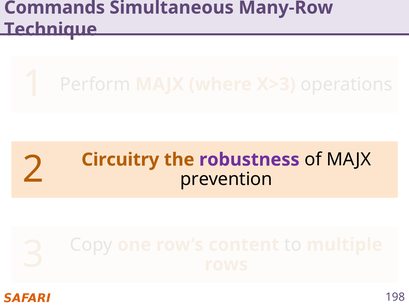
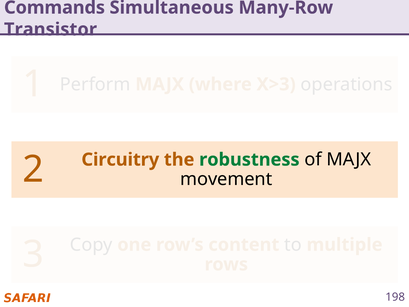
Technique: Technique -> Transistor
robustness colour: purple -> green
prevention: prevention -> movement
